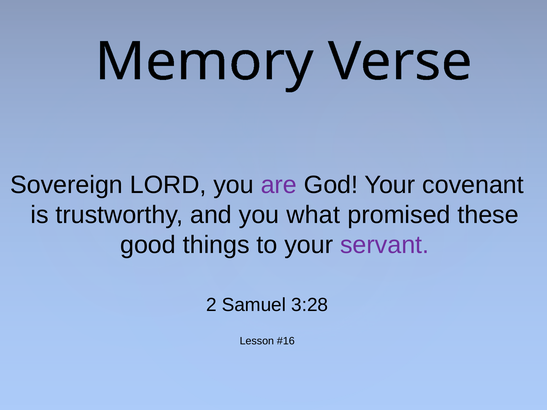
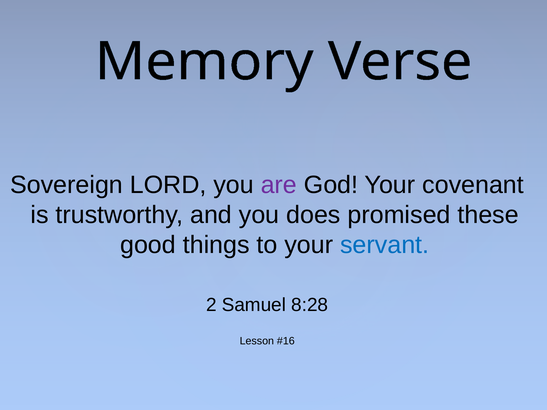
what: what -> does
servant colour: purple -> blue
3:28: 3:28 -> 8:28
